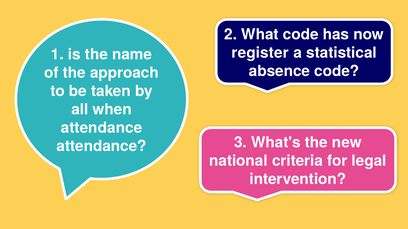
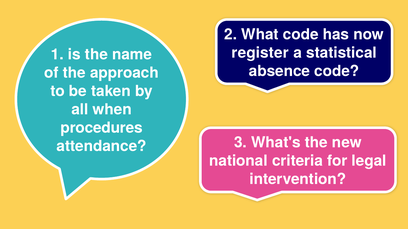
attendance at (102, 128): attendance -> procedures
